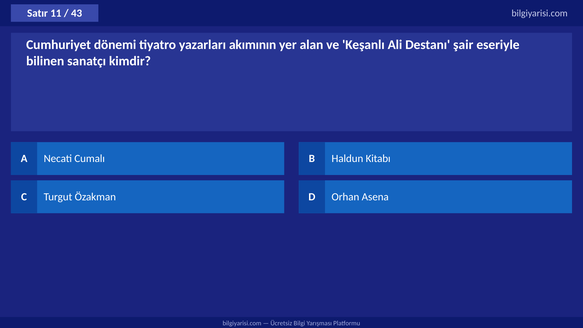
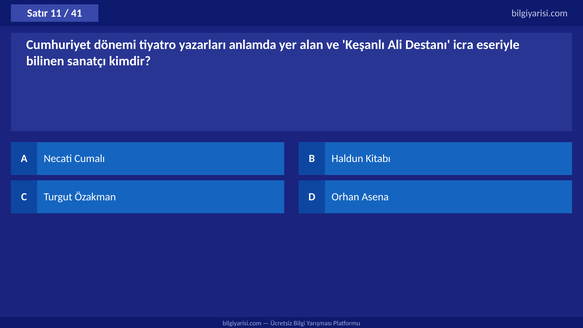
43: 43 -> 41
akımının: akımının -> anlamda
şair: şair -> icra
